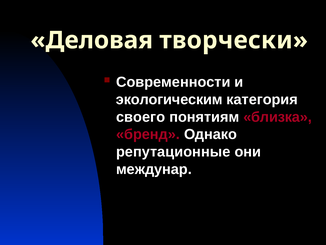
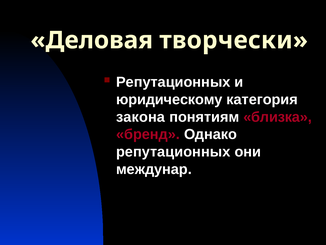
Современности at (173, 82): Современности -> Репутационных
экологическим: экологическим -> юридическому
своего: своего -> закона
репутационные at (173, 152): репутационные -> репутационных
